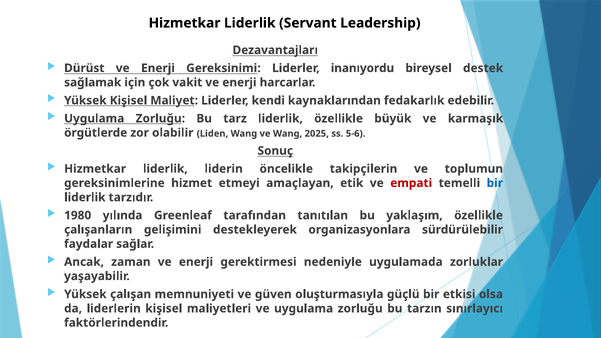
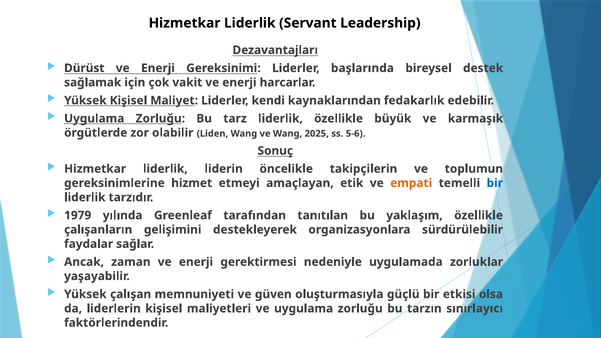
inanıyordu: inanıyordu -> başlarında
empati colour: red -> orange
1980: 1980 -> 1979
